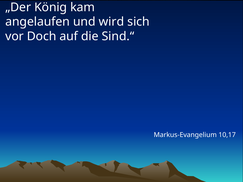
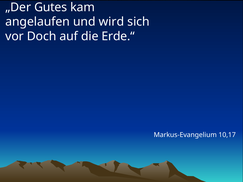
König: König -> Gutes
Sind.“: Sind.“ -> Erde.“
